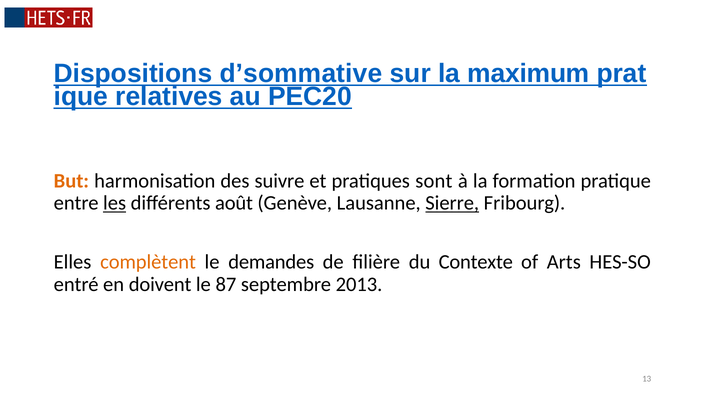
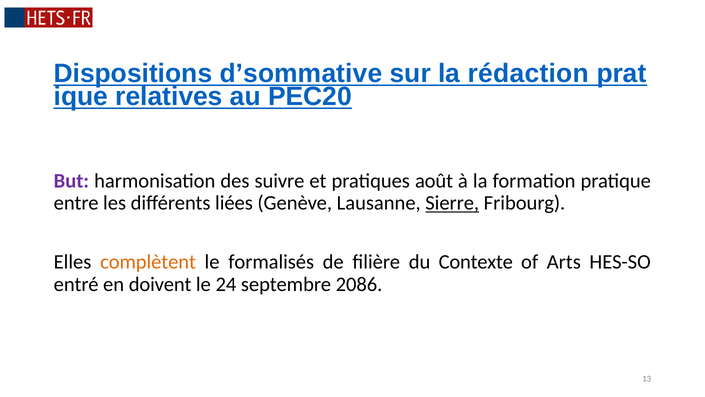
maximum: maximum -> rédaction
But colour: orange -> purple
sont: sont -> août
les underline: present -> none
août: août -> liées
demandes: demandes -> formalisés
87: 87 -> 24
2013: 2013 -> 2086
